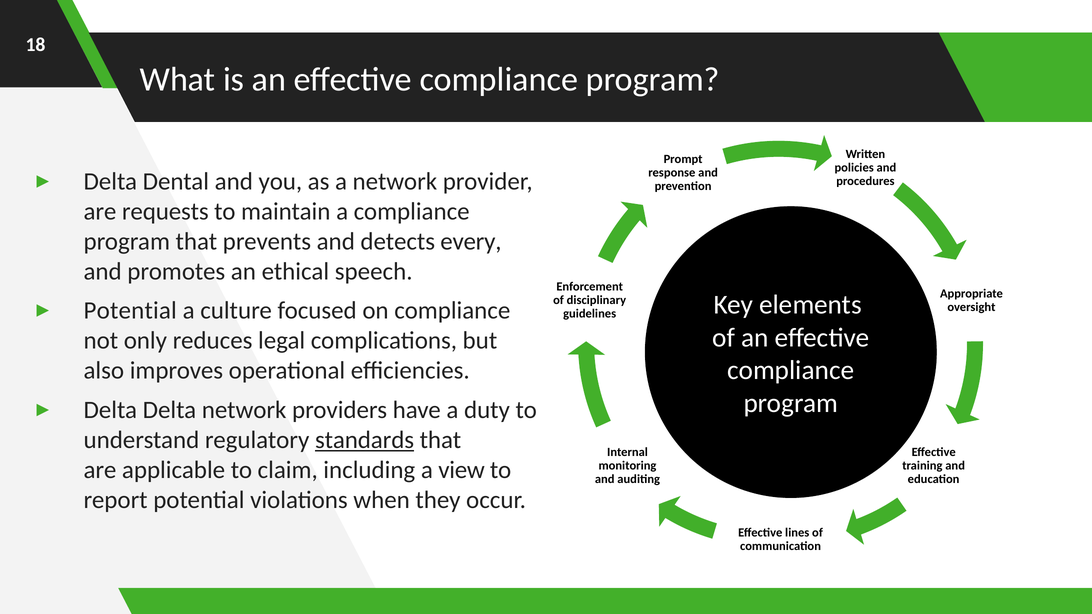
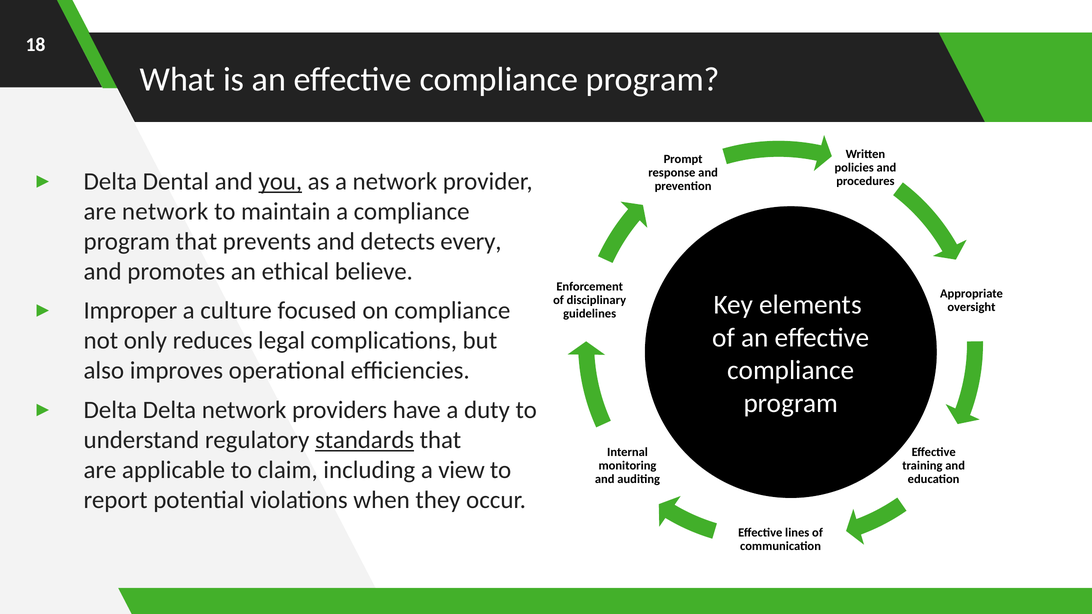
you underline: none -> present
are requests: requests -> network
speech: speech -> believe
Potential at (130, 311): Potential -> Improper
